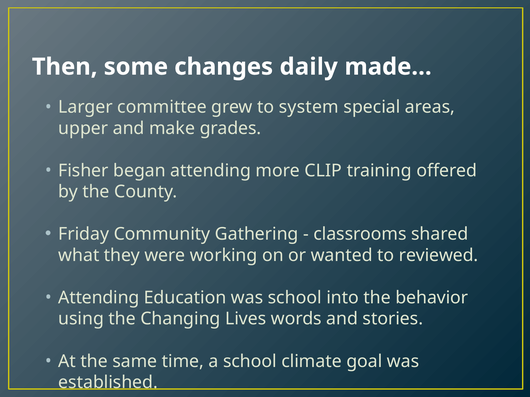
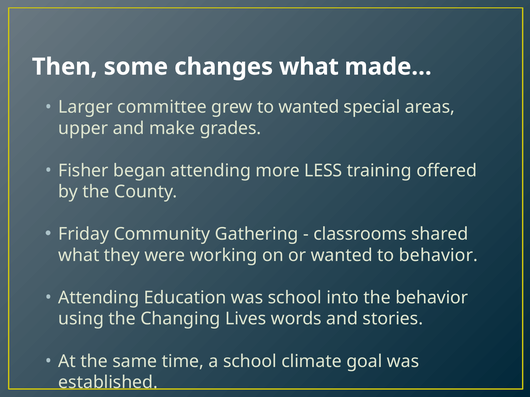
changes daily: daily -> what
to system: system -> wanted
CLIP: CLIP -> LESS
to reviewed: reviewed -> behavior
